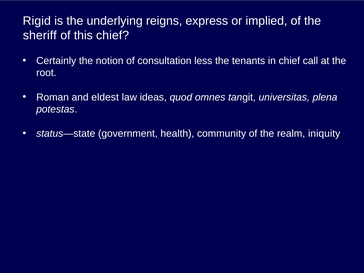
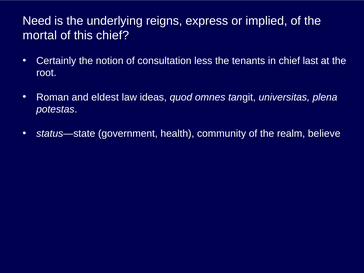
Rigid: Rigid -> Need
sheriff: sheriff -> mortal
call: call -> last
iniquity: iniquity -> believe
